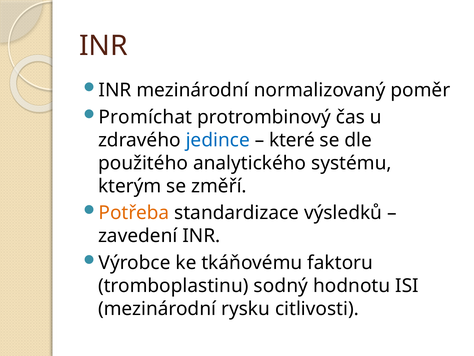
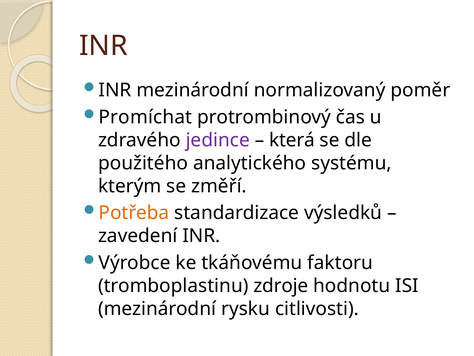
jedince colour: blue -> purple
které: které -> která
sodný: sodný -> zdroje
